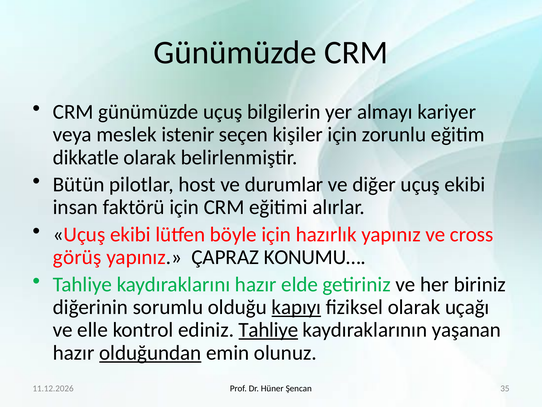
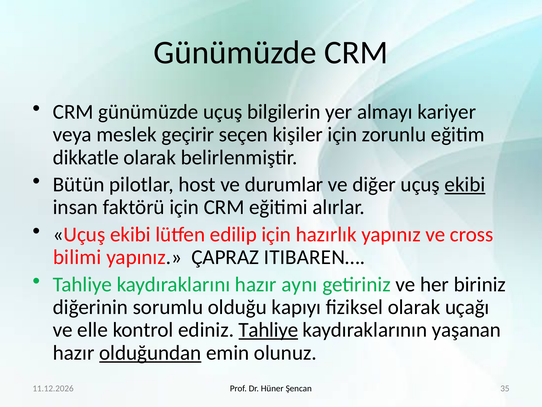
istenir: istenir -> geçirir
ekibi at (465, 184) underline: none -> present
böyle: böyle -> edilip
görüş: görüş -> bilimi
KONUMU…: KONUMU… -> ITIBAREN…
elde: elde -> aynı
kapıyı underline: present -> none
